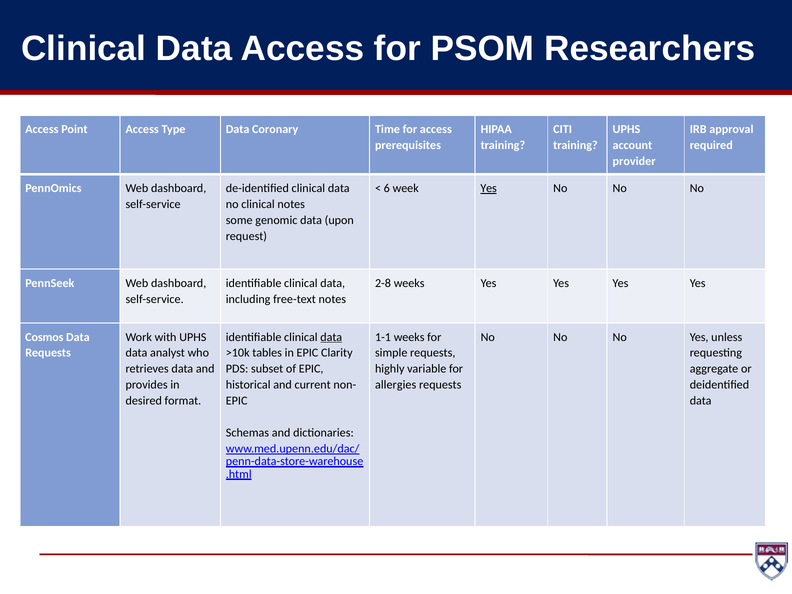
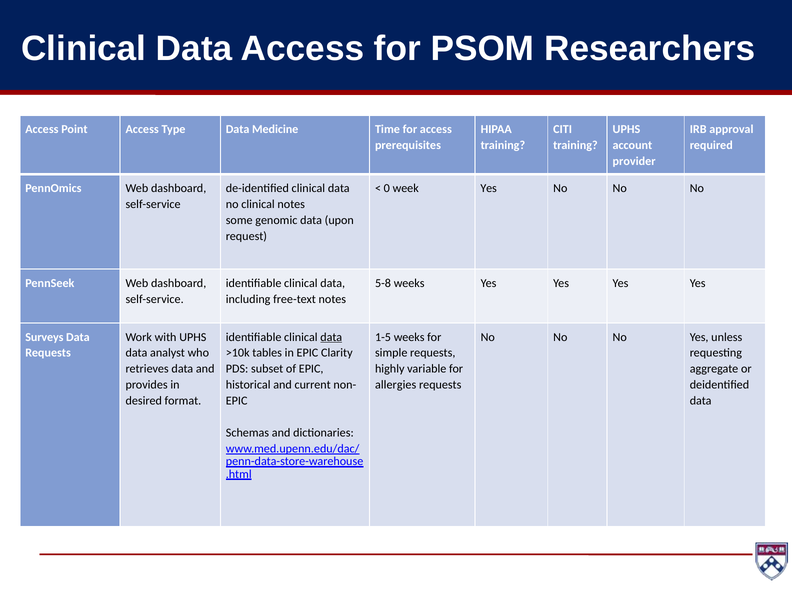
Coronary: Coronary -> Medicine
6: 6 -> 0
Yes at (489, 188) underline: present -> none
2-8: 2-8 -> 5-8
Cosmos: Cosmos -> Surveys
1-1: 1-1 -> 1-5
